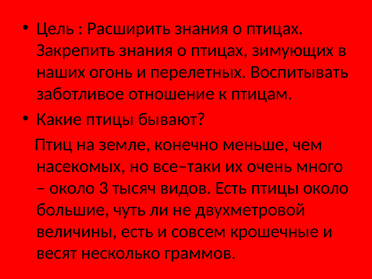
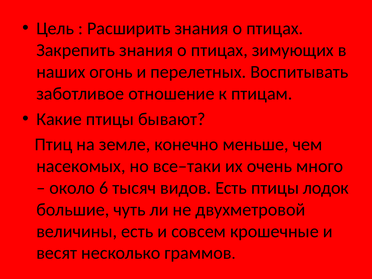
3: 3 -> 6
птицы около: около -> лодок
